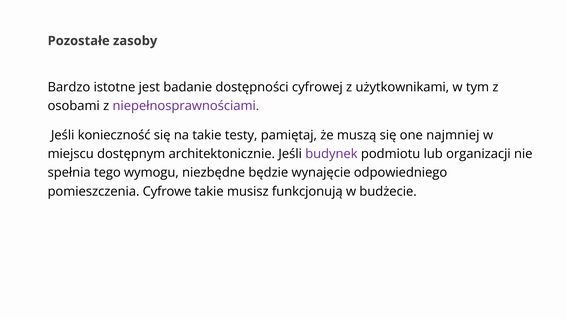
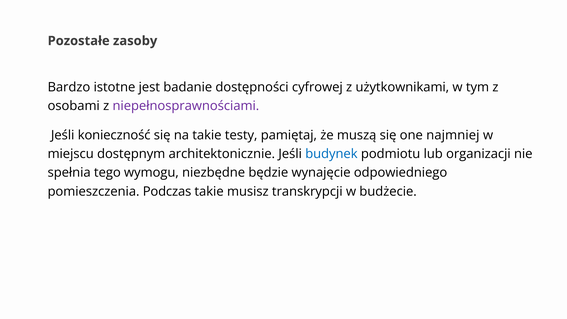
budynek colour: purple -> blue
Cyfrowe: Cyfrowe -> Podczas
funkcjonują: funkcjonują -> transkrypcji
